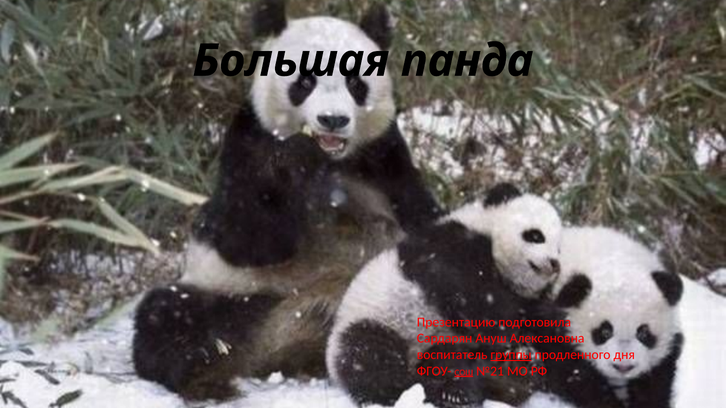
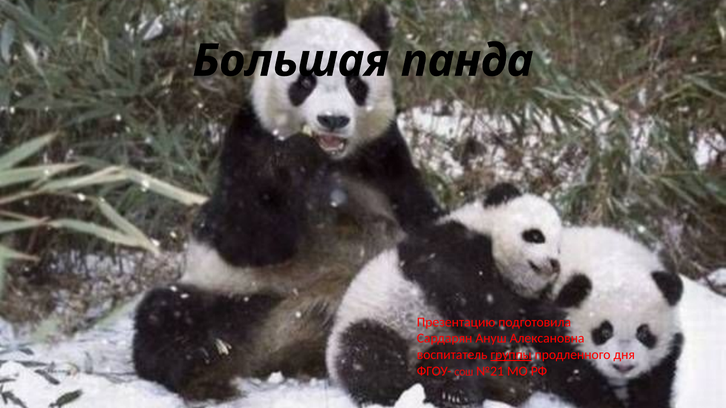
СОШ underline: present -> none
